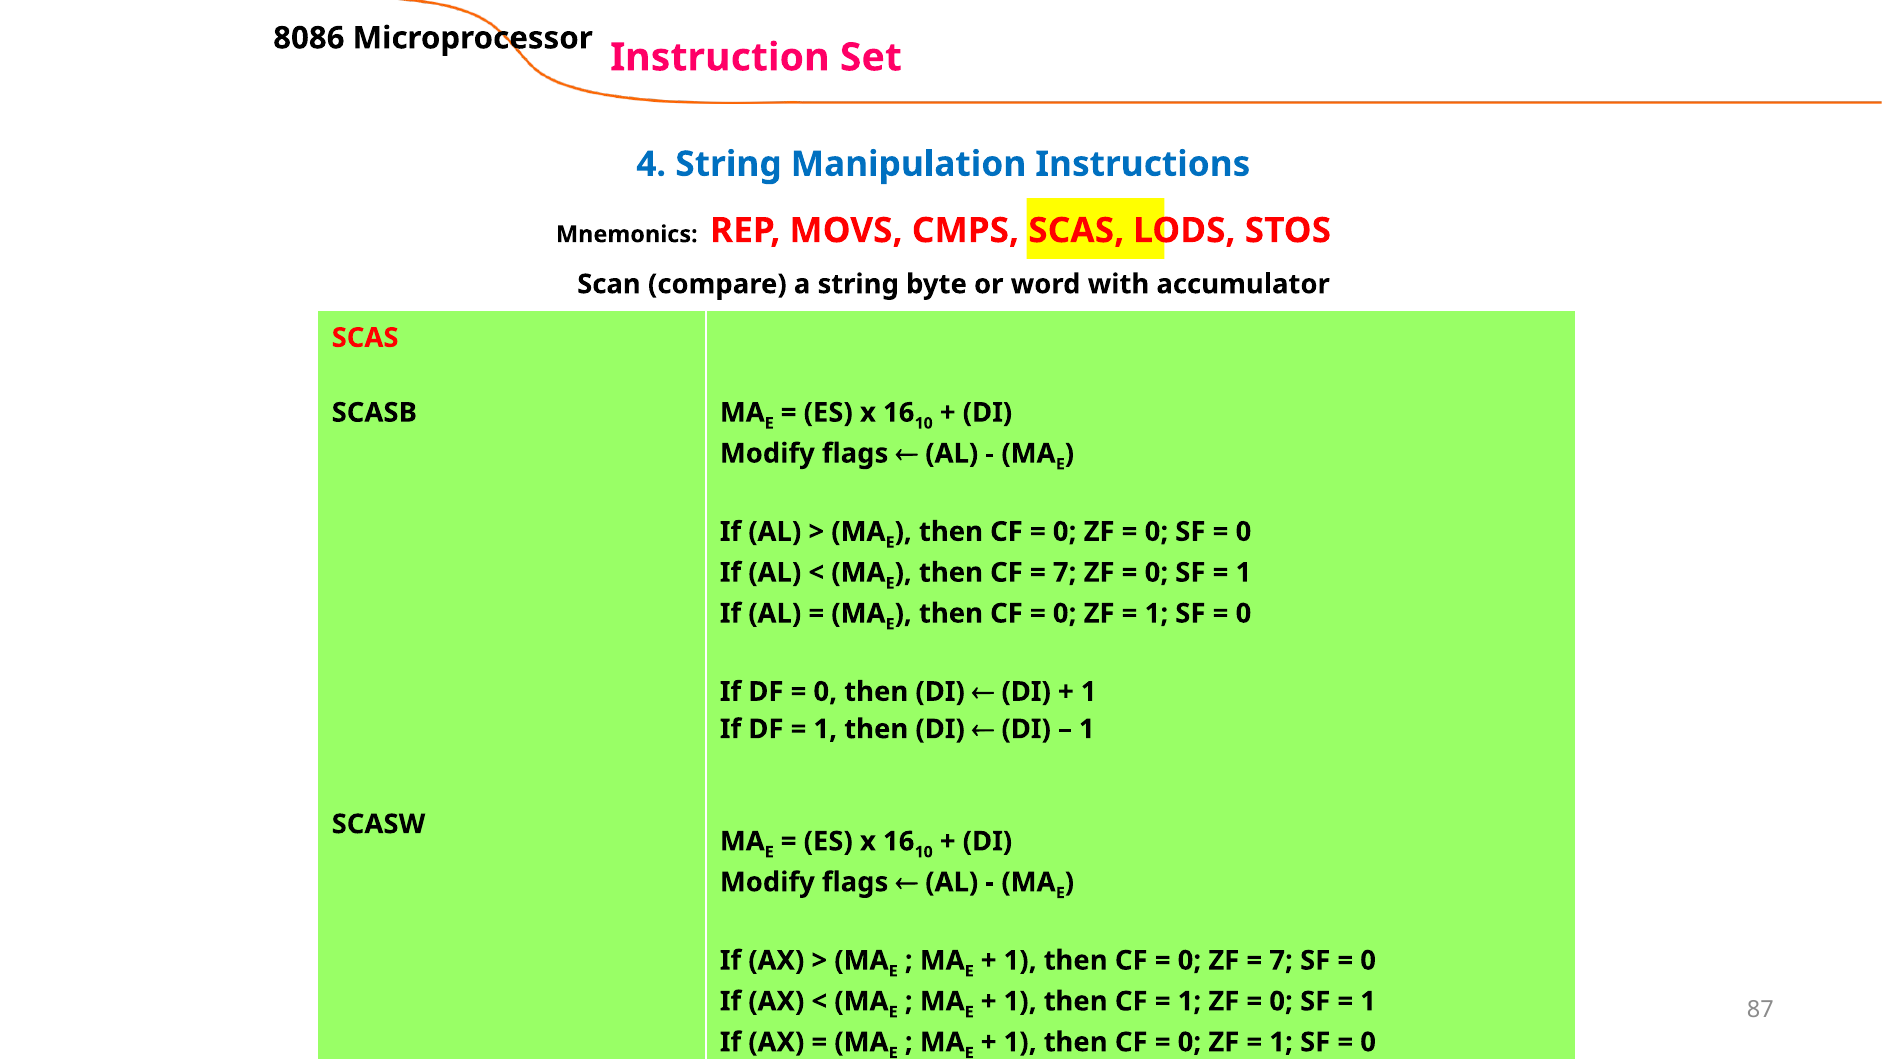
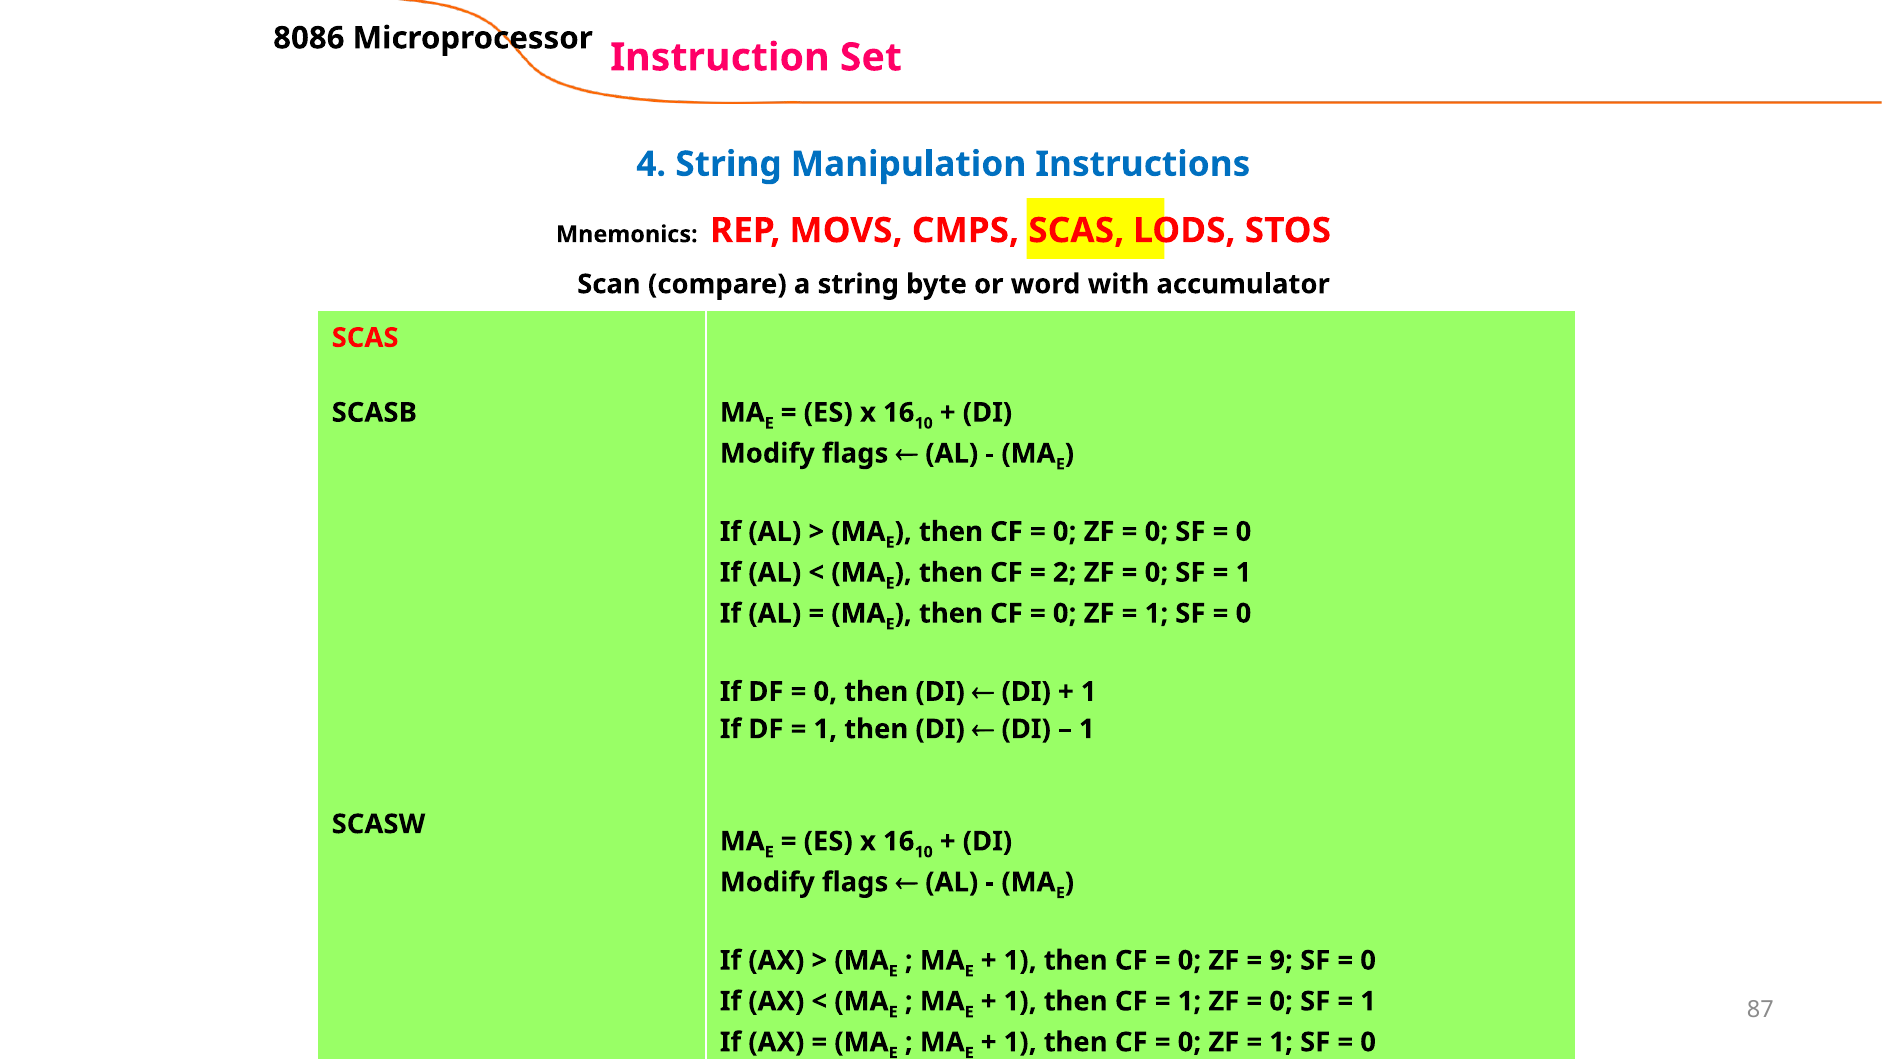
7 at (1065, 572): 7 -> 2
7 at (1281, 960): 7 -> 9
